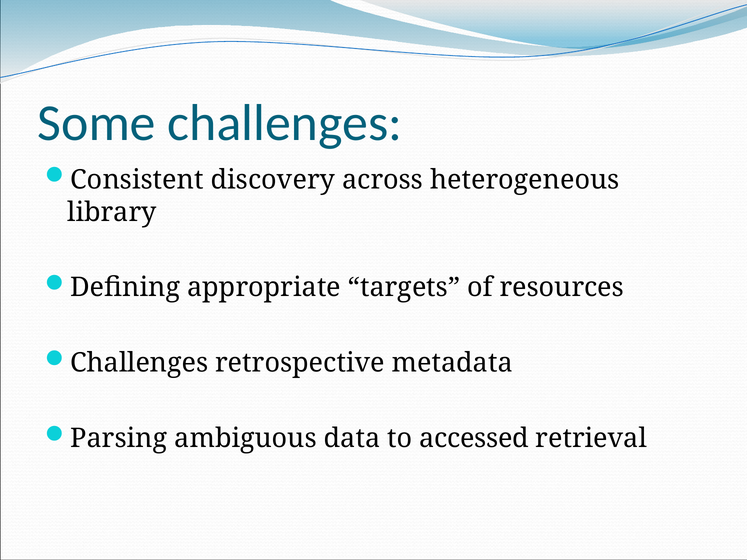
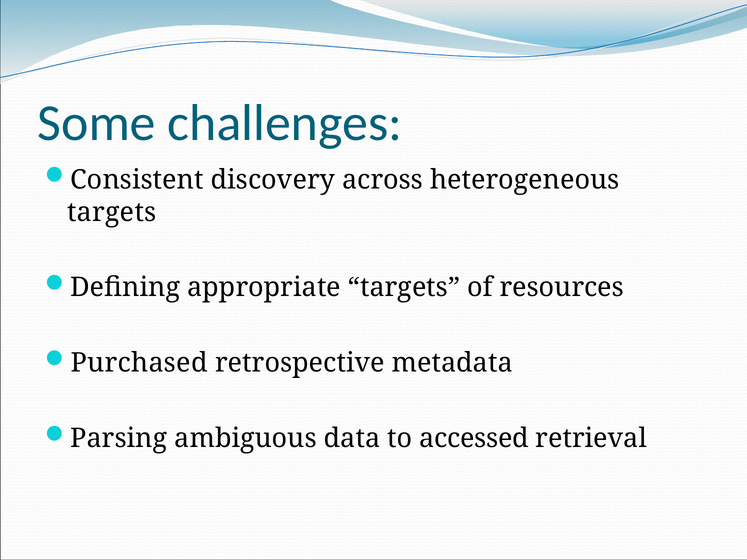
library at (112, 212): library -> targets
Challenges at (139, 363): Challenges -> Purchased
